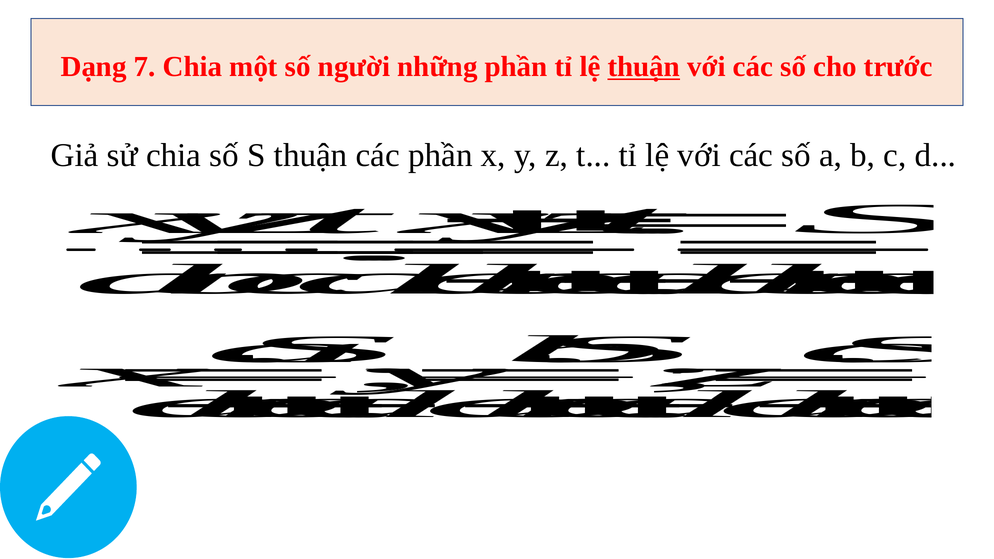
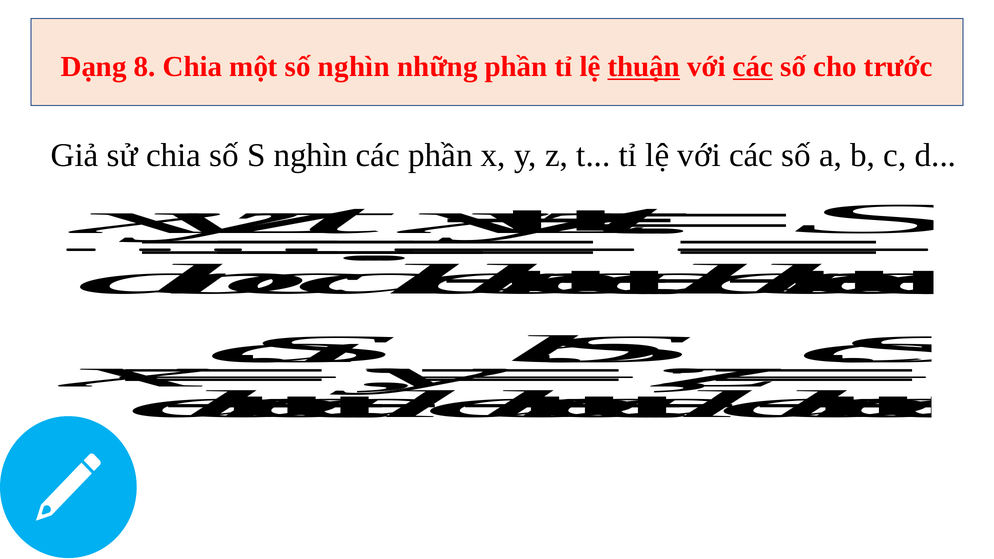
7: 7 -> 8
số người: người -> nghìn
các at (753, 67) underline: none -> present
S thuận: thuận -> nghìn
